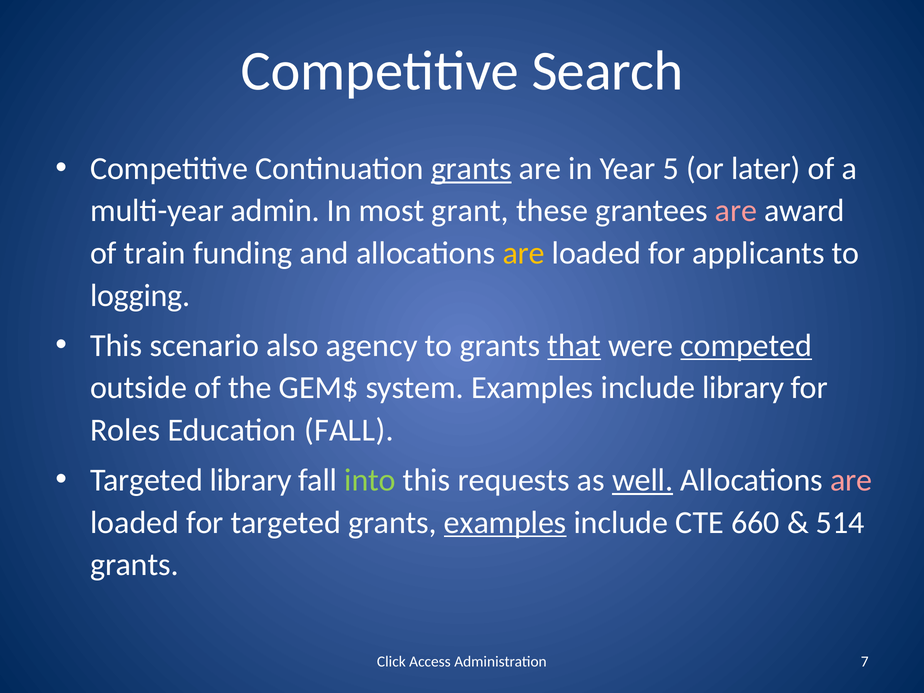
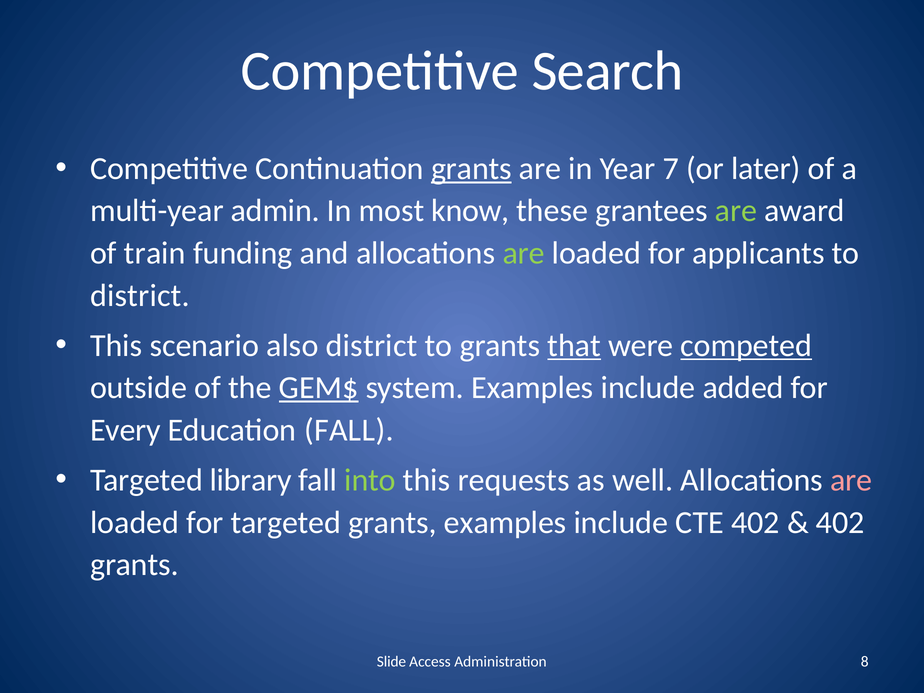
5: 5 -> 7
grant: grant -> know
are at (736, 211) colour: pink -> light green
are at (524, 253) colour: yellow -> light green
logging at (140, 295): logging -> district
also agency: agency -> district
GEM$ underline: none -> present
include library: library -> added
Roles: Roles -> Every
well underline: present -> none
examples at (505, 522) underline: present -> none
CTE 660: 660 -> 402
514 at (840, 522): 514 -> 402
Click: Click -> Slide
7: 7 -> 8
